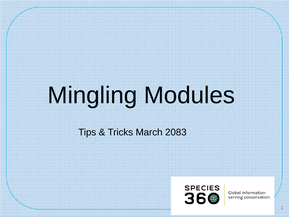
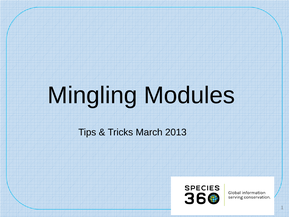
2083: 2083 -> 2013
